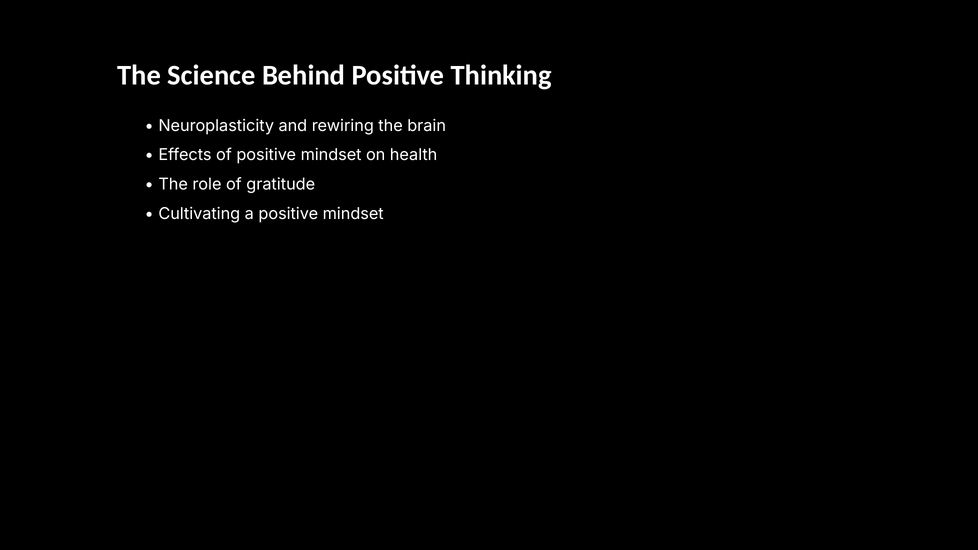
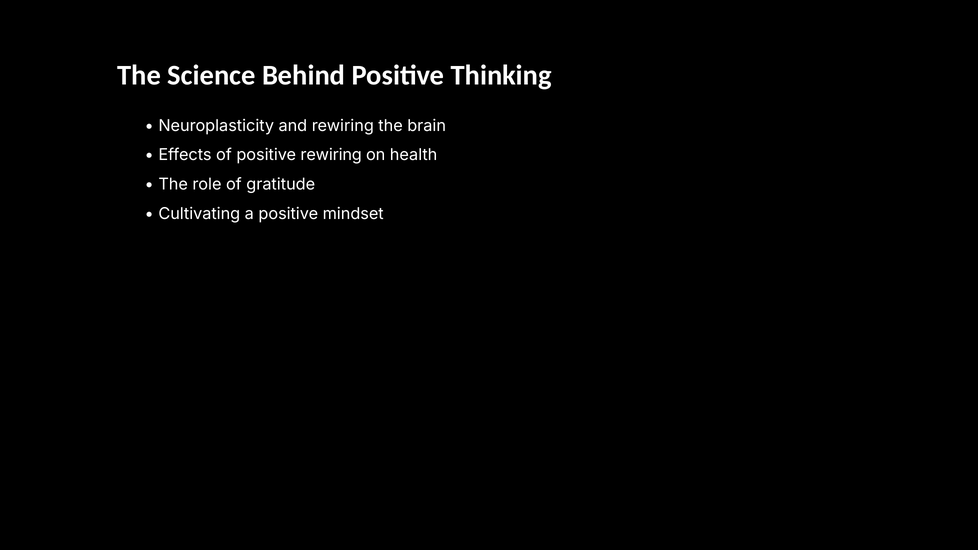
of positive mindset: mindset -> rewiring
